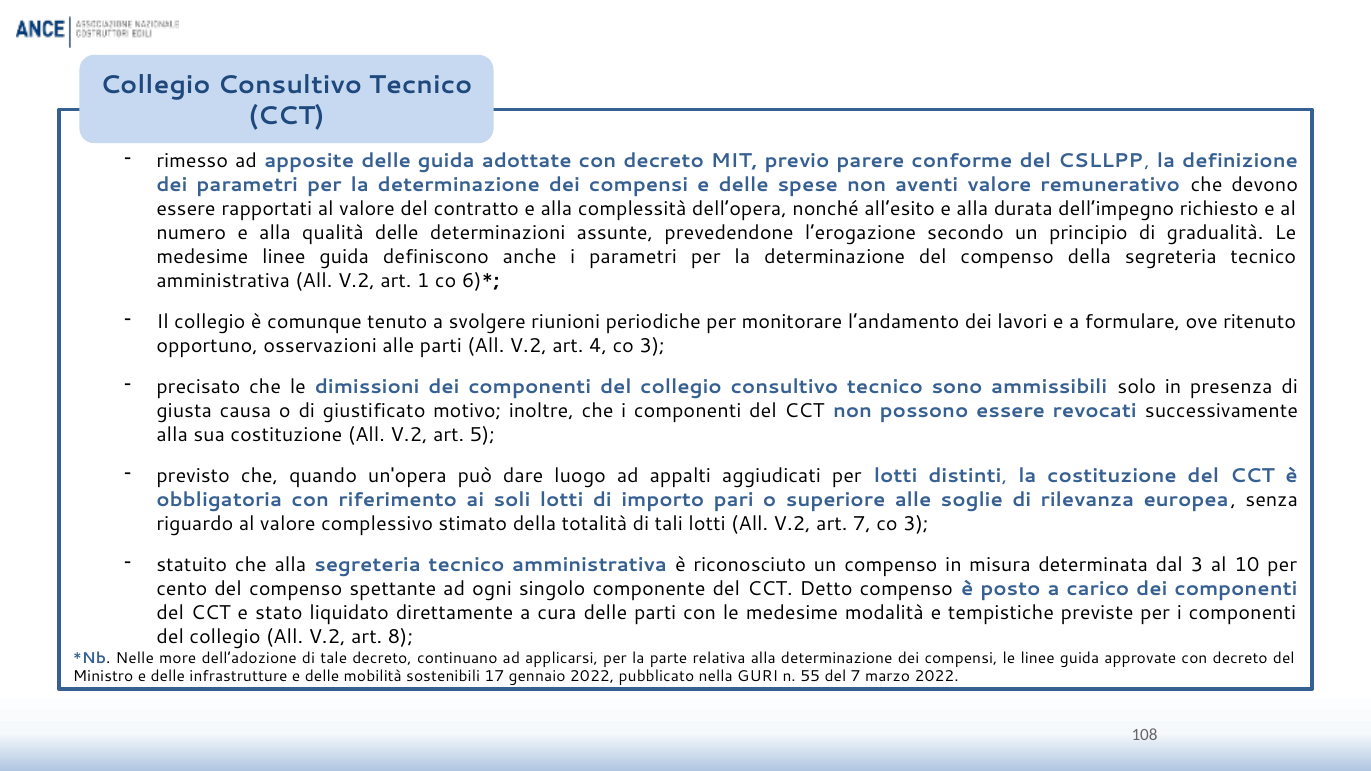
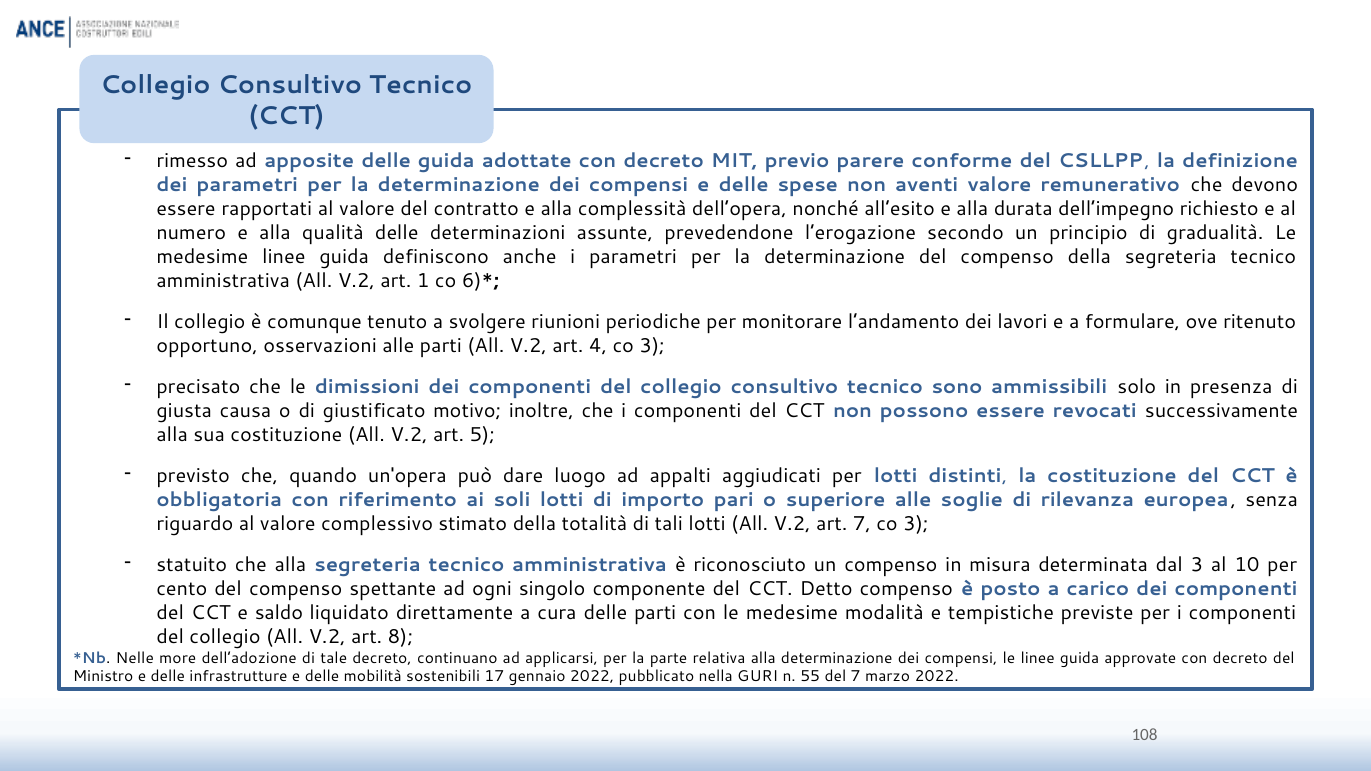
stato: stato -> saldo
